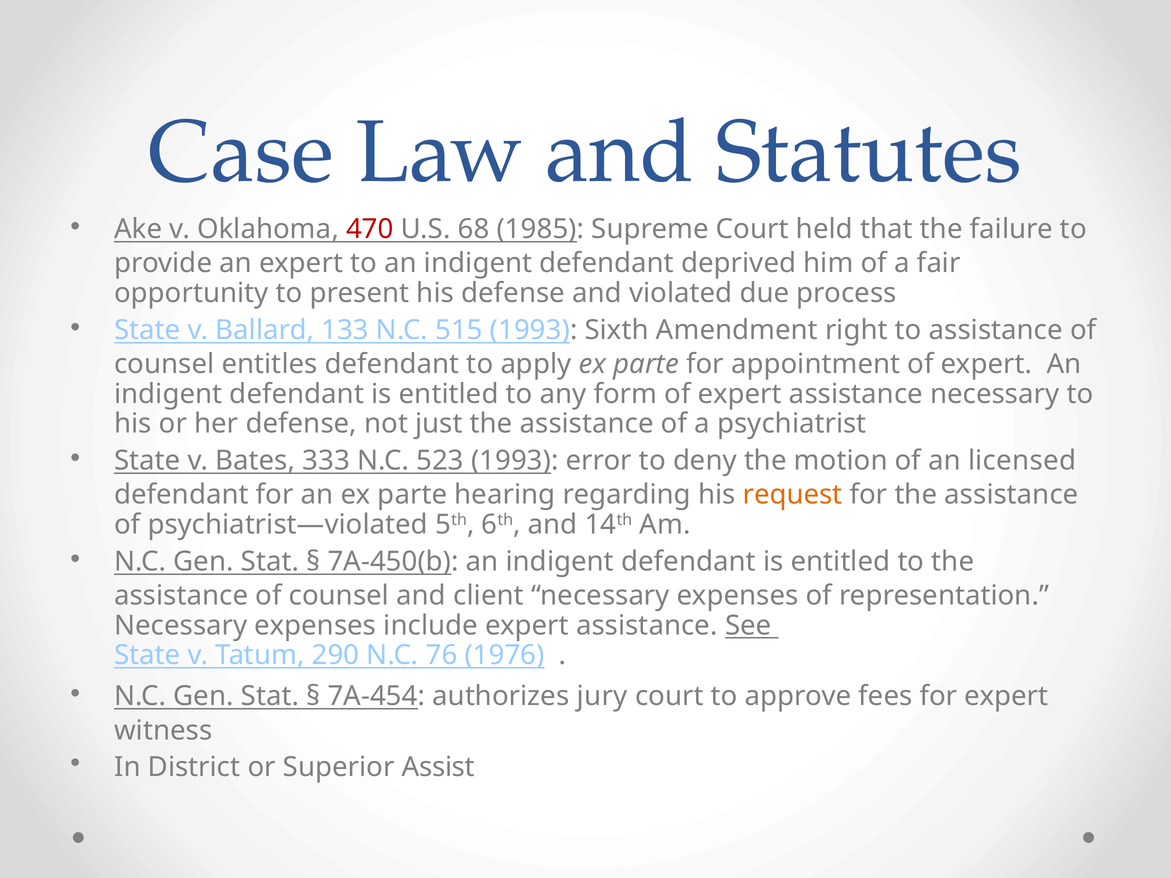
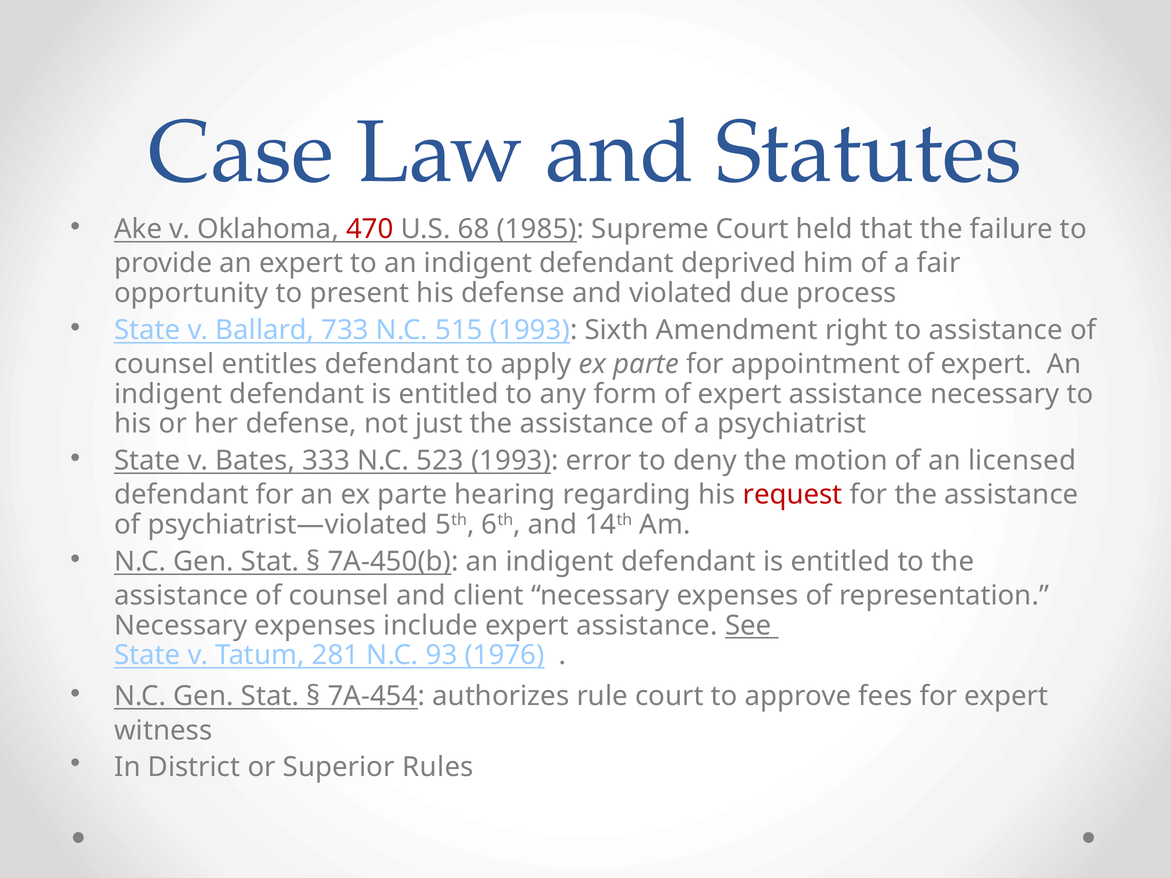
133: 133 -> 733
request colour: orange -> red
290: 290 -> 281
76: 76 -> 93
jury: jury -> rule
Assist: Assist -> Rules
